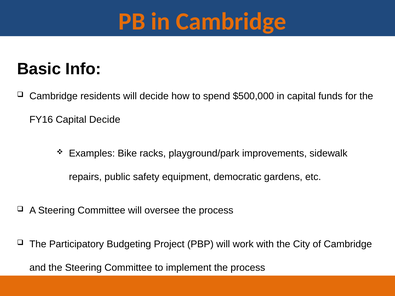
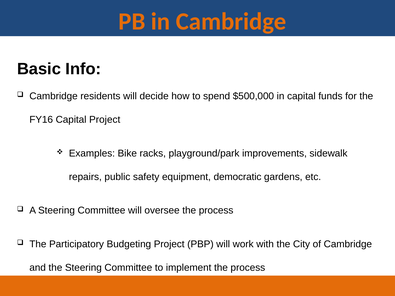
Capital Decide: Decide -> Project
